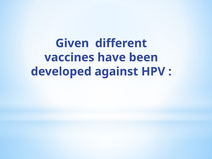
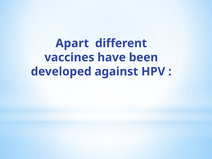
Given: Given -> Apart
